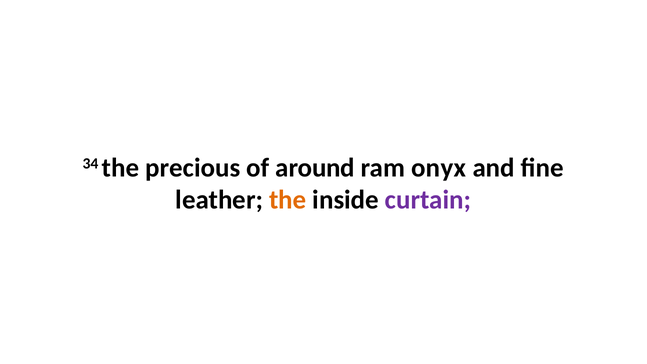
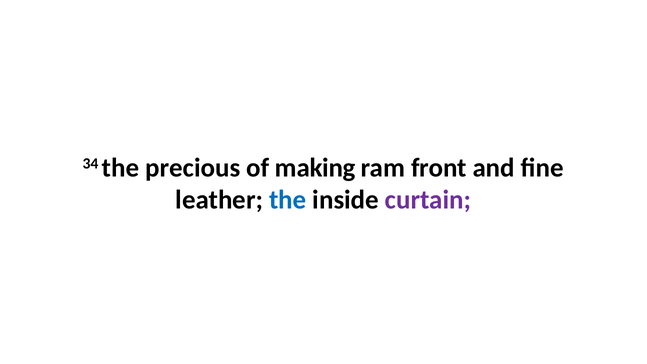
around: around -> making
onyx: onyx -> front
the at (288, 200) colour: orange -> blue
